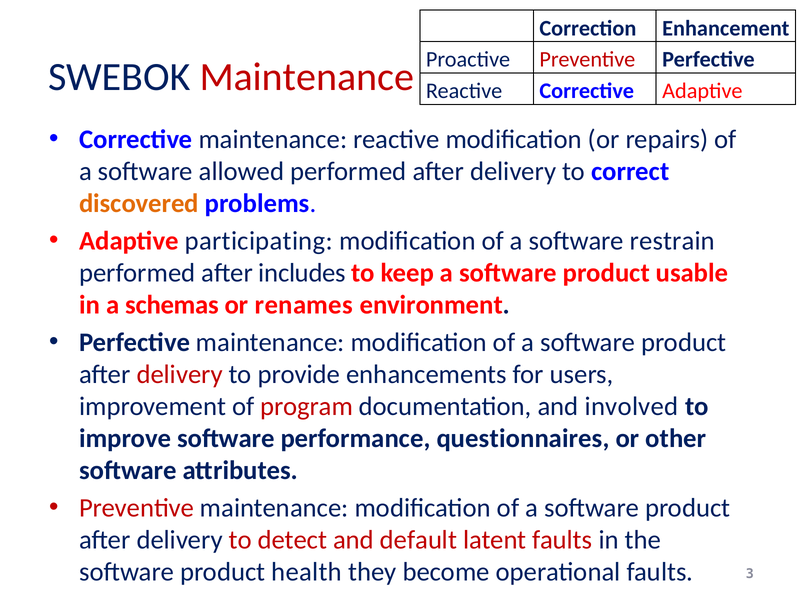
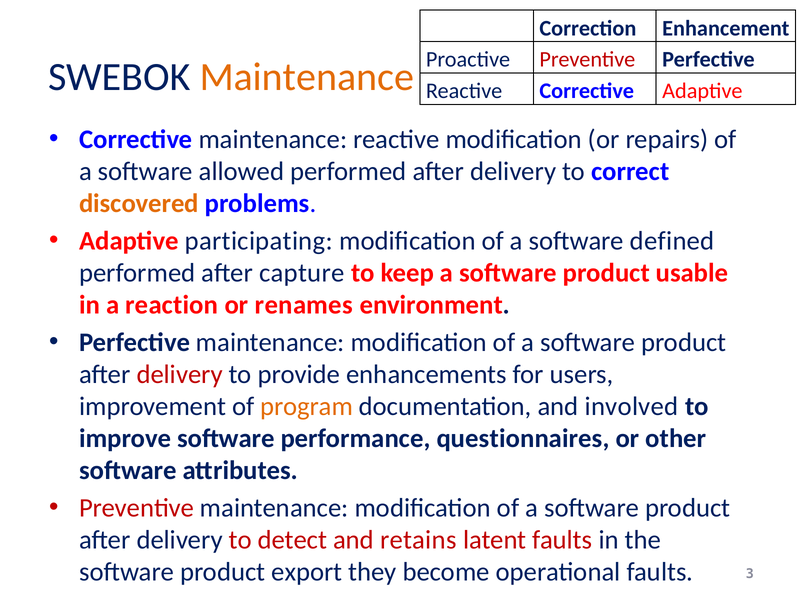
Maintenance at (307, 77) colour: red -> orange
restrain: restrain -> defined
includes: includes -> capture
schemas: schemas -> reaction
program colour: red -> orange
default: default -> retains
health: health -> export
